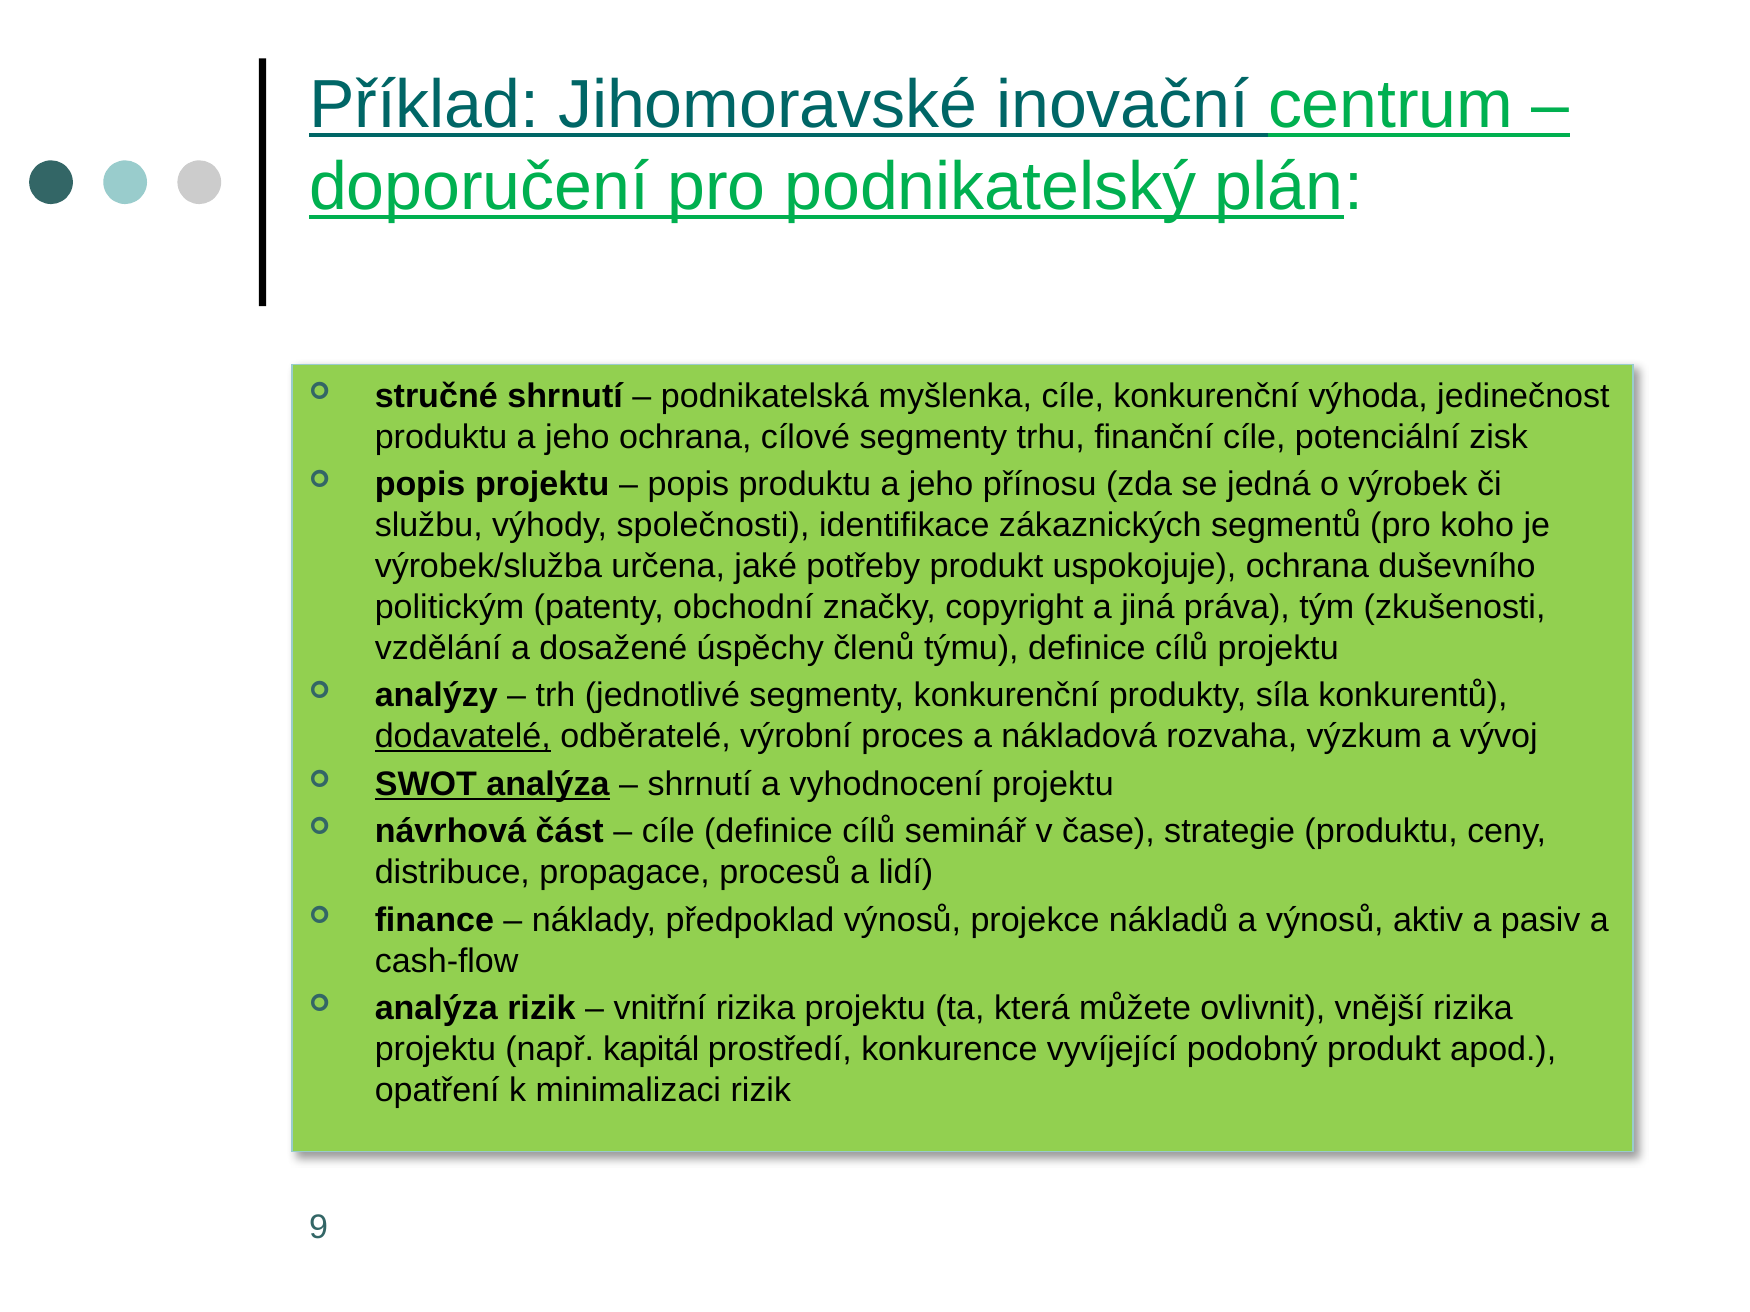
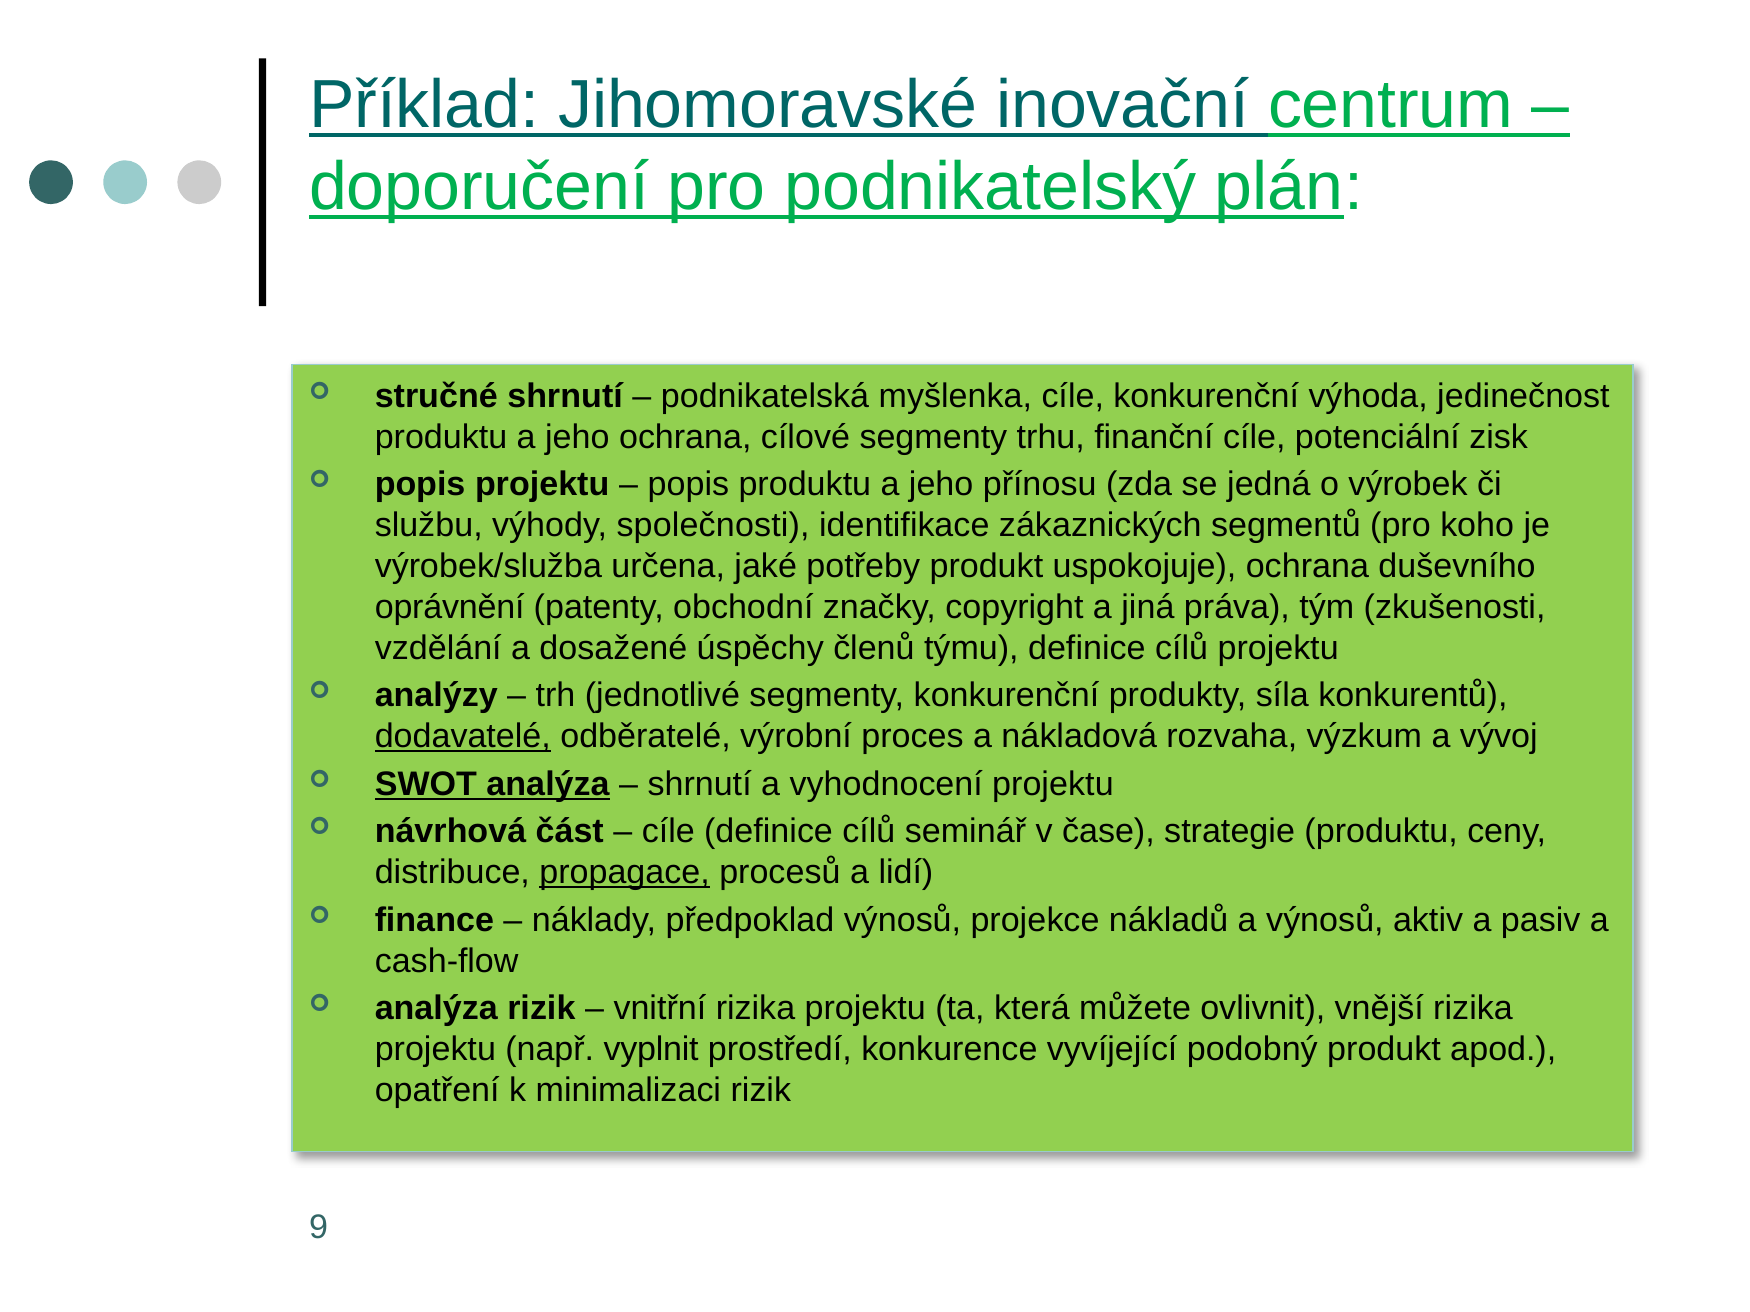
politickým: politickým -> oprávnění
propagace underline: none -> present
kapitál: kapitál -> vyplnit
